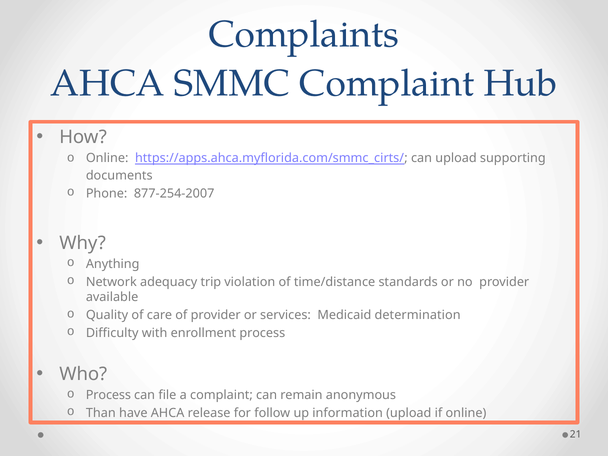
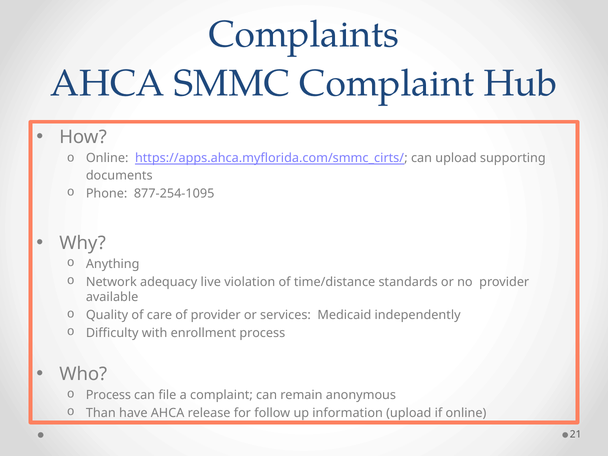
877-254-2007: 877-254-2007 -> 877-254-1095
trip: trip -> live
determination: determination -> independently
